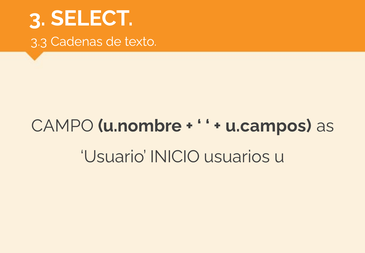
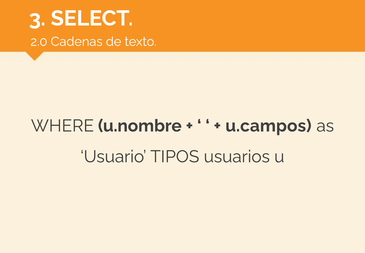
3.3: 3.3 -> 2.0
CAMPO: CAMPO -> WHERE
INICIO: INICIO -> TIPOS
